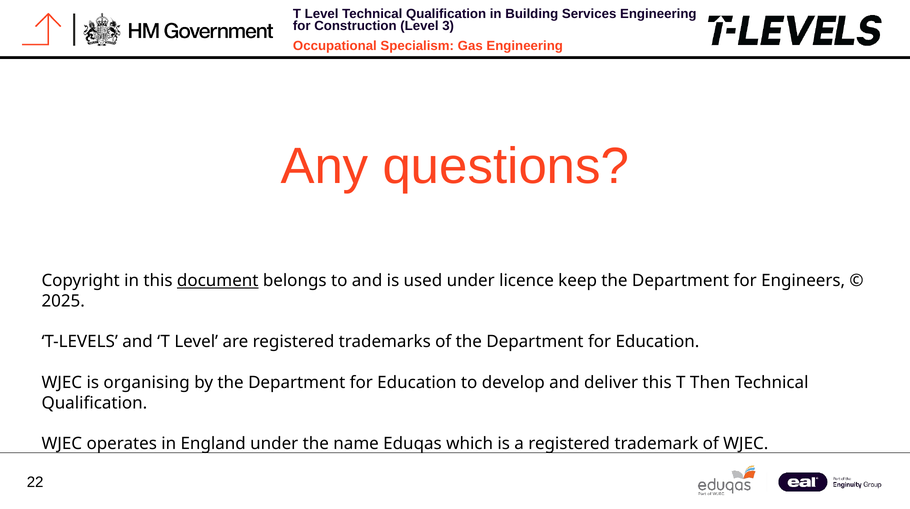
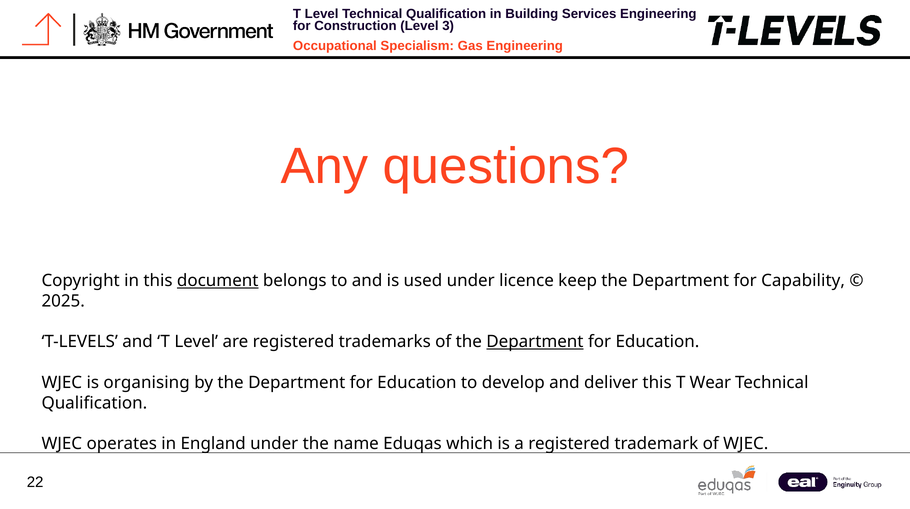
Engineers: Engineers -> Capability
Department at (535, 341) underline: none -> present
Then: Then -> Wear
